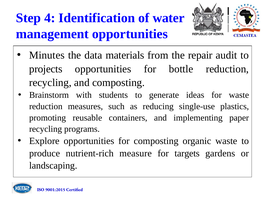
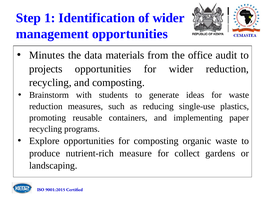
4: 4 -> 1
of water: water -> wider
repair: repair -> office
for bottle: bottle -> wider
targets: targets -> collect
